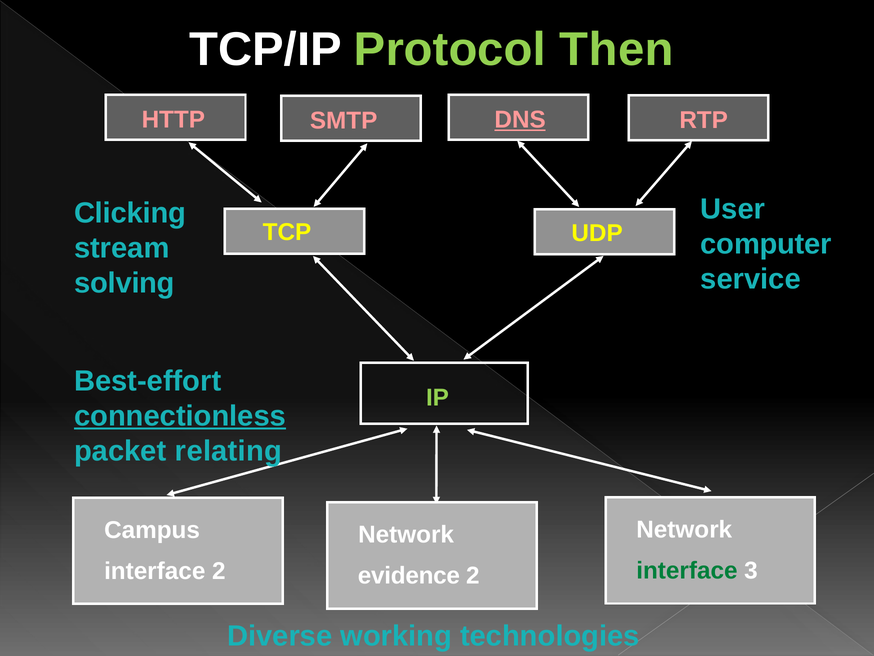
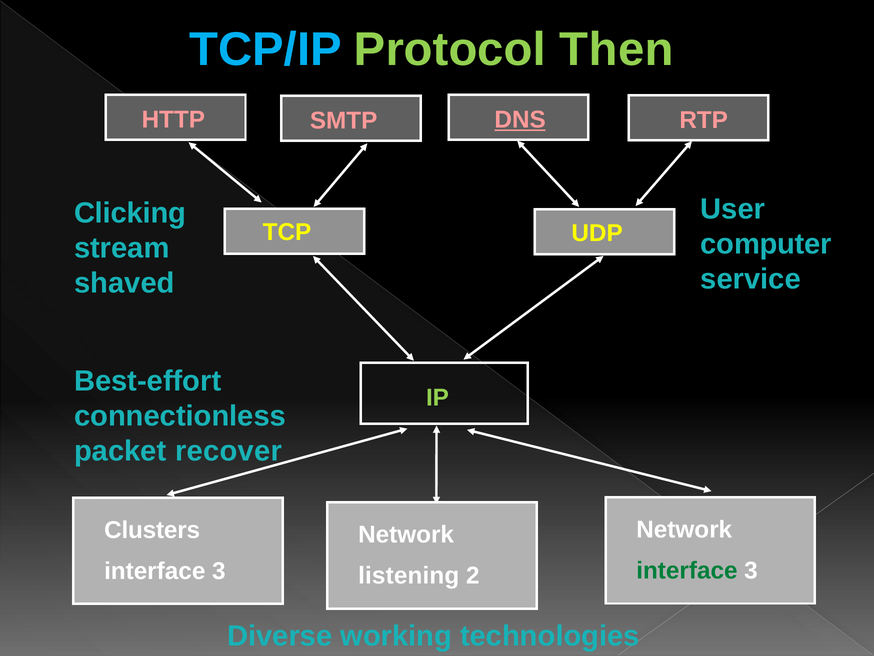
TCP/IP colour: white -> light blue
solving: solving -> shaved
connectionless underline: present -> none
relating: relating -> recover
Campus: Campus -> Clusters
2 at (219, 571): 2 -> 3
evidence: evidence -> listening
